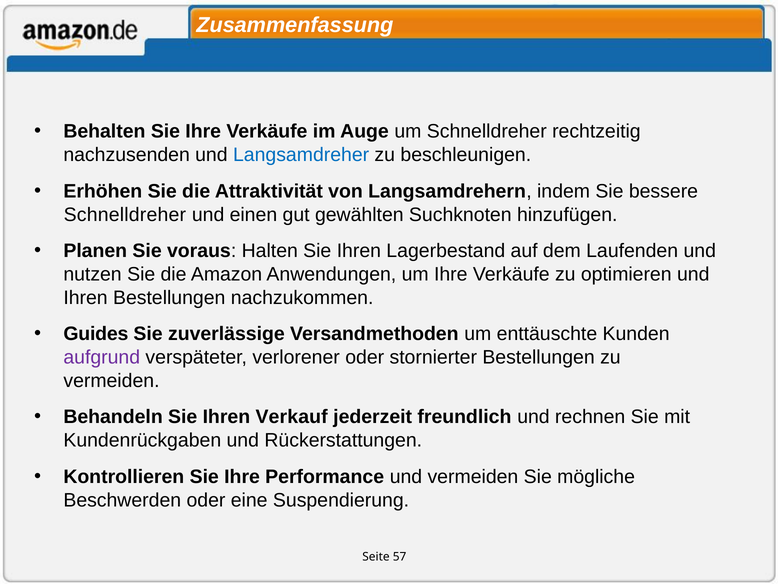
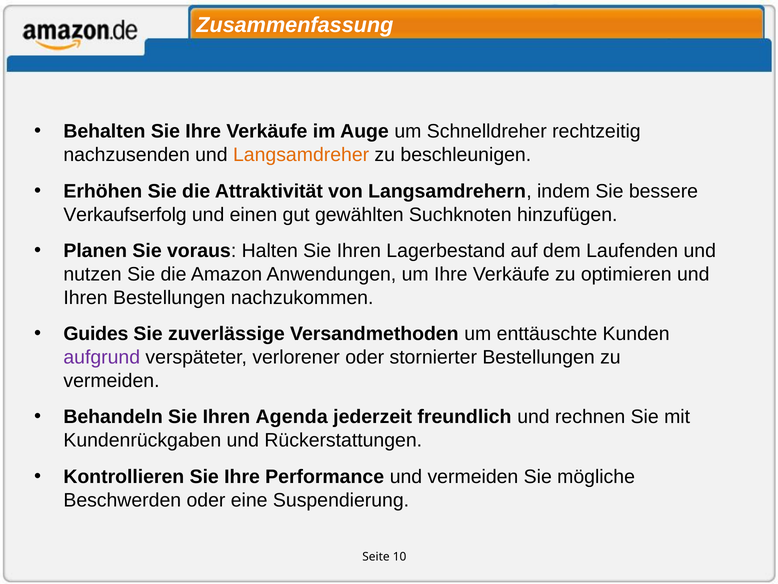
Langsamdreher colour: blue -> orange
Schnelldreher at (125, 214): Schnelldreher -> Verkaufserfolg
Verkauf: Verkauf -> Agenda
57: 57 -> 10
